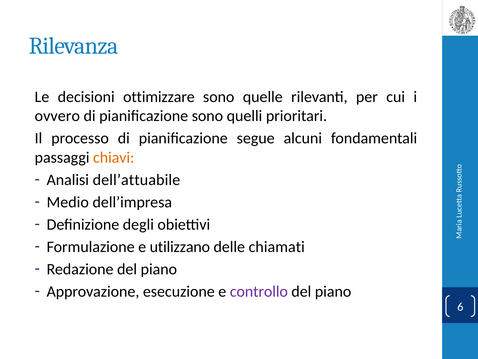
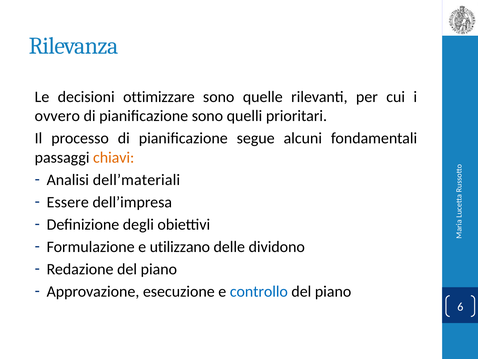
dell’attuabile: dell’attuabile -> dell’materiali
Medio: Medio -> Essere
chiamati: chiamati -> dividono
controllo colour: purple -> blue
